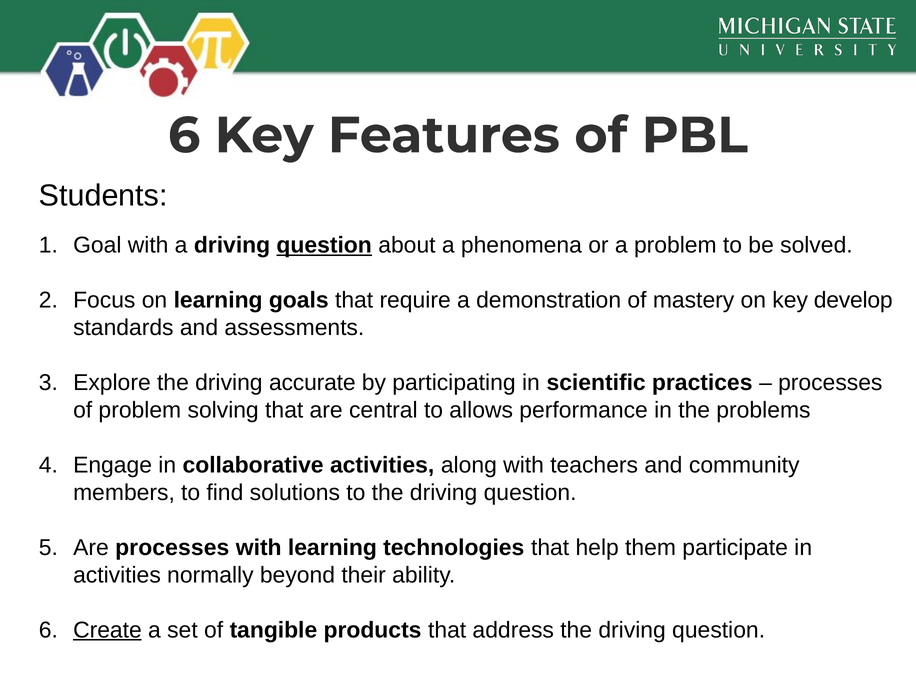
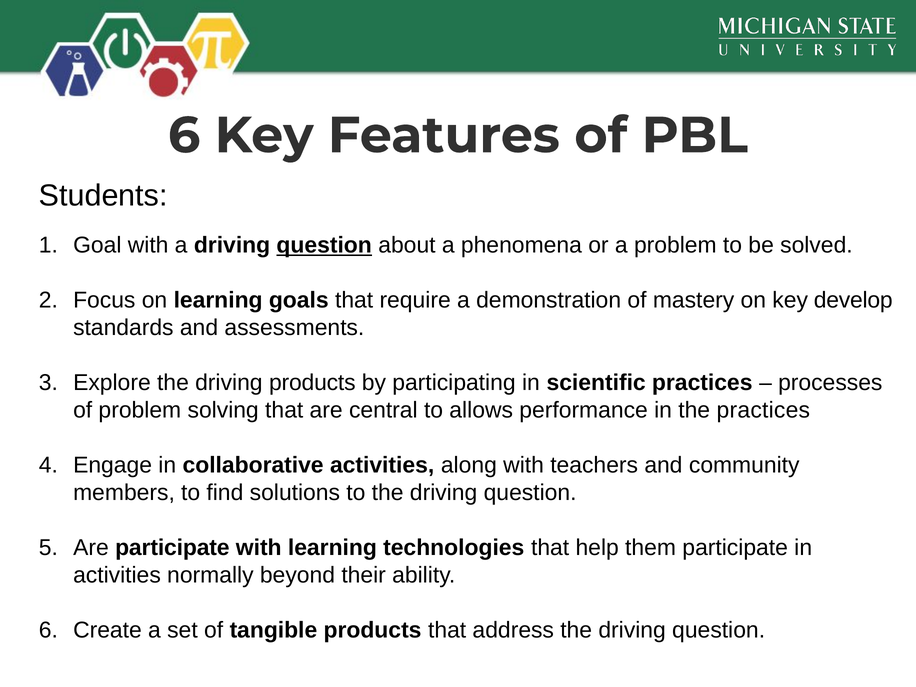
driving accurate: accurate -> products
the problems: problems -> practices
Are processes: processes -> participate
Create underline: present -> none
